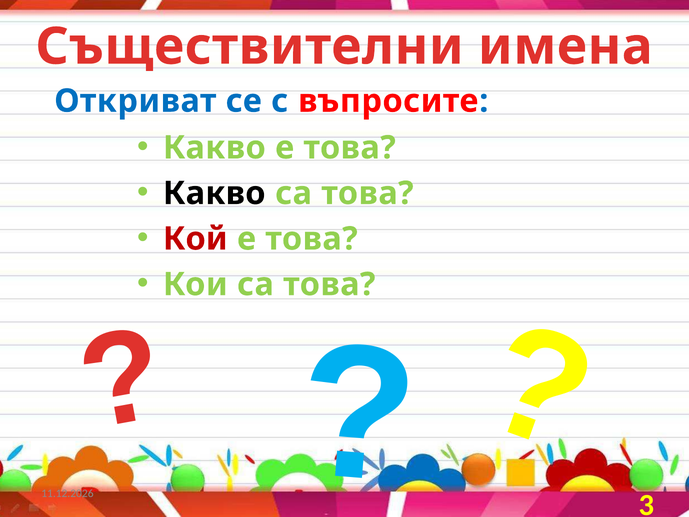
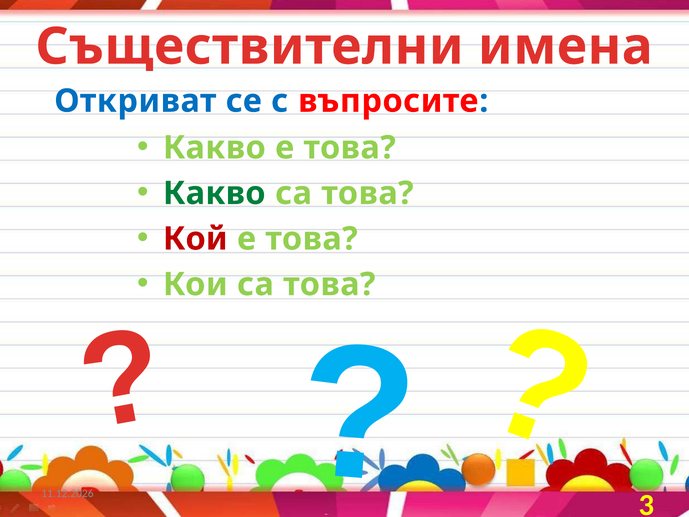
Какво at (214, 193) colour: black -> green
